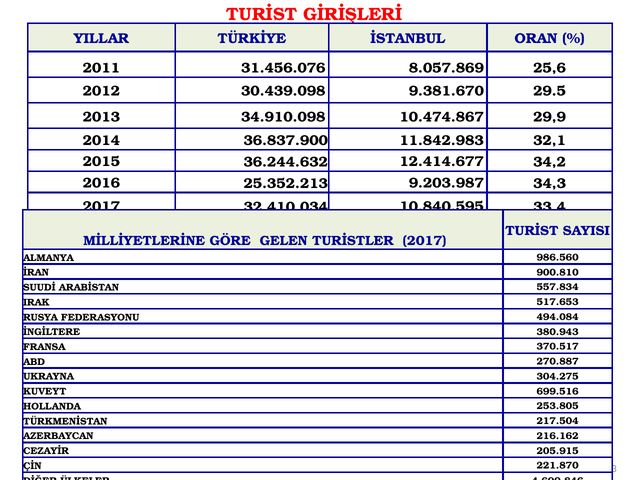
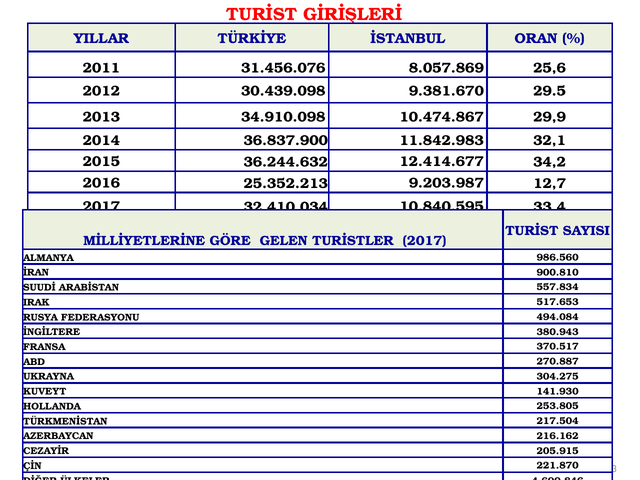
34,3: 34,3 -> 12,7
699.516: 699.516 -> 141.930
